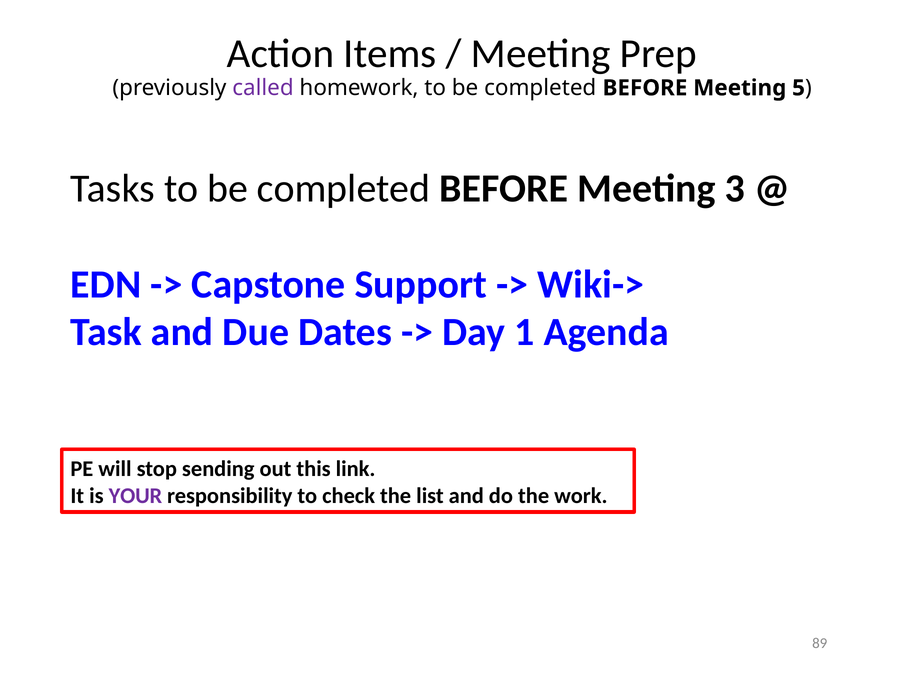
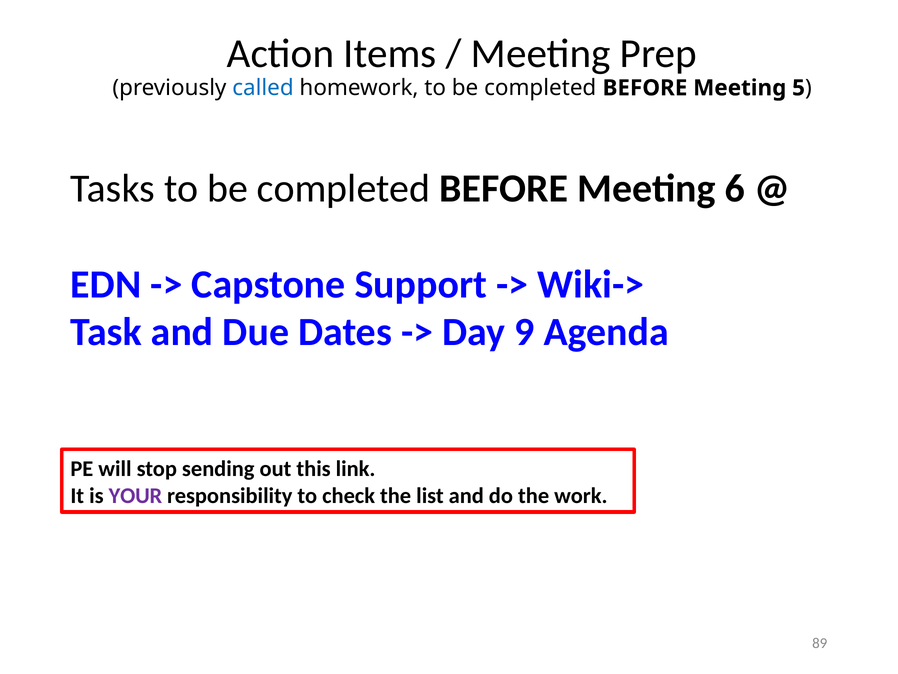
called colour: purple -> blue
3: 3 -> 6
1: 1 -> 9
